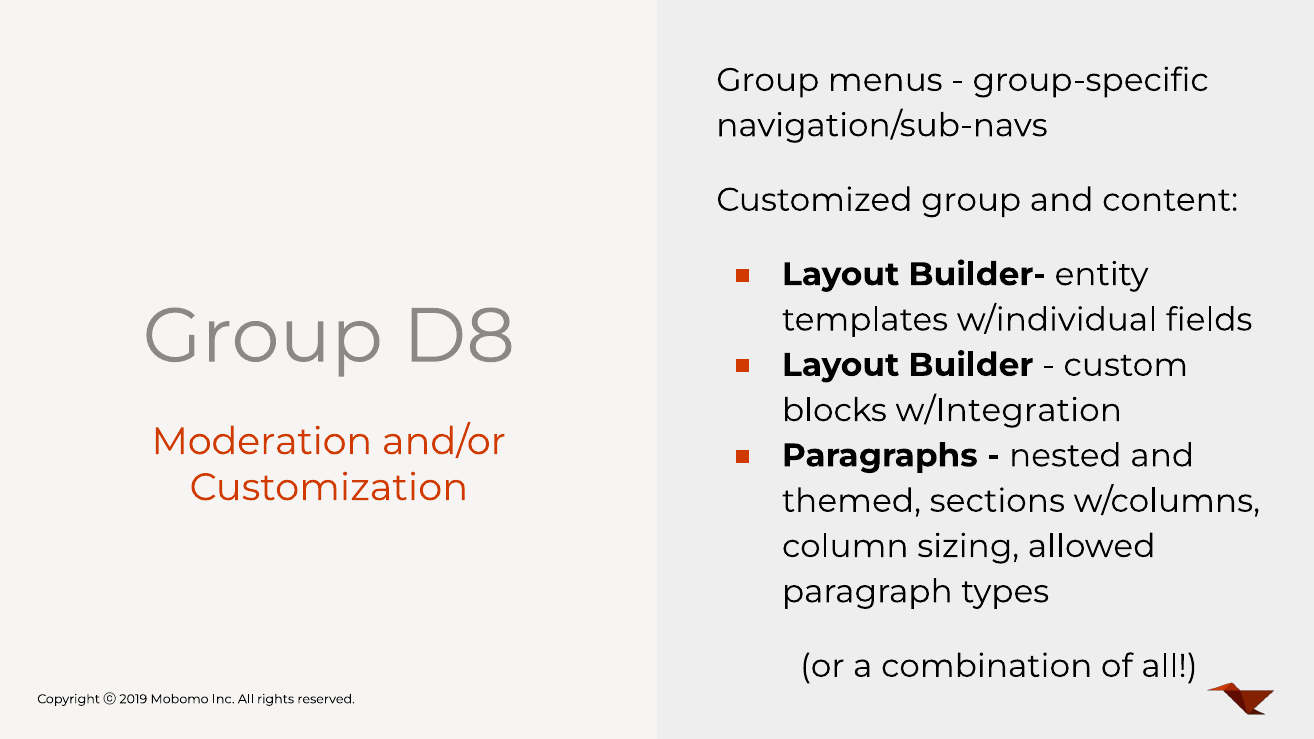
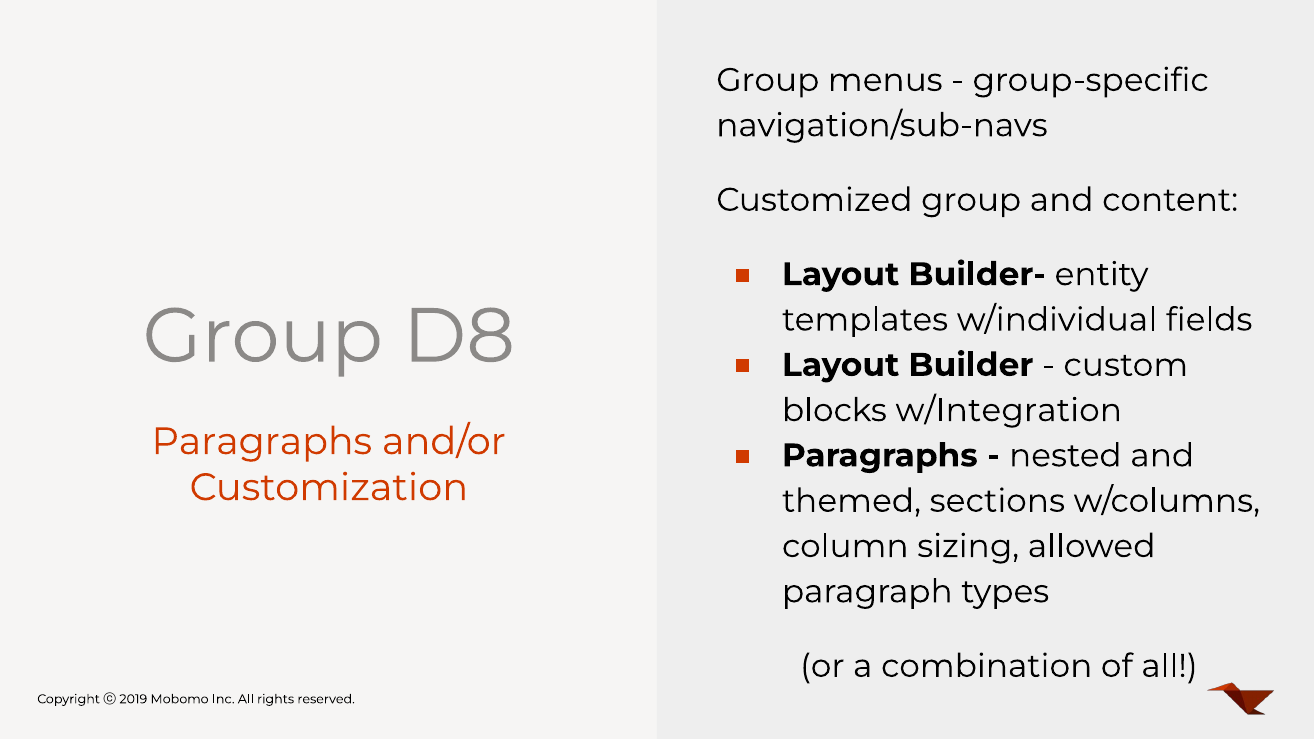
Moderation at (262, 442): Moderation -> Paragraphs
